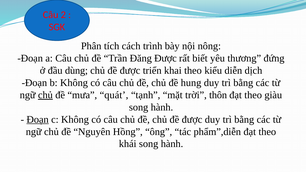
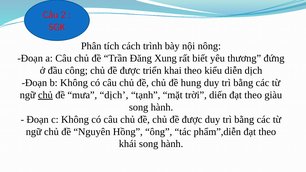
Đăng Được: Được -> Xung
dùng: dùng -> công
mưa quát: quát -> dịch
thôn: thôn -> diến
Đoạn at (38, 119) underline: present -> none
